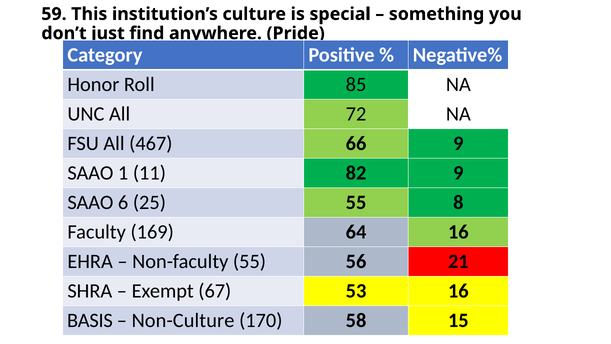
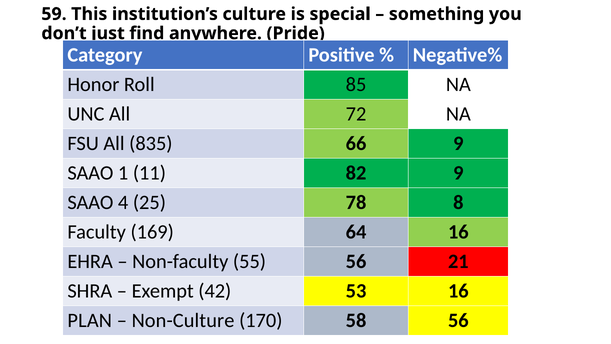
467: 467 -> 835
6: 6 -> 4
25 55: 55 -> 78
67: 67 -> 42
BASIS: BASIS -> PLAN
58 15: 15 -> 56
